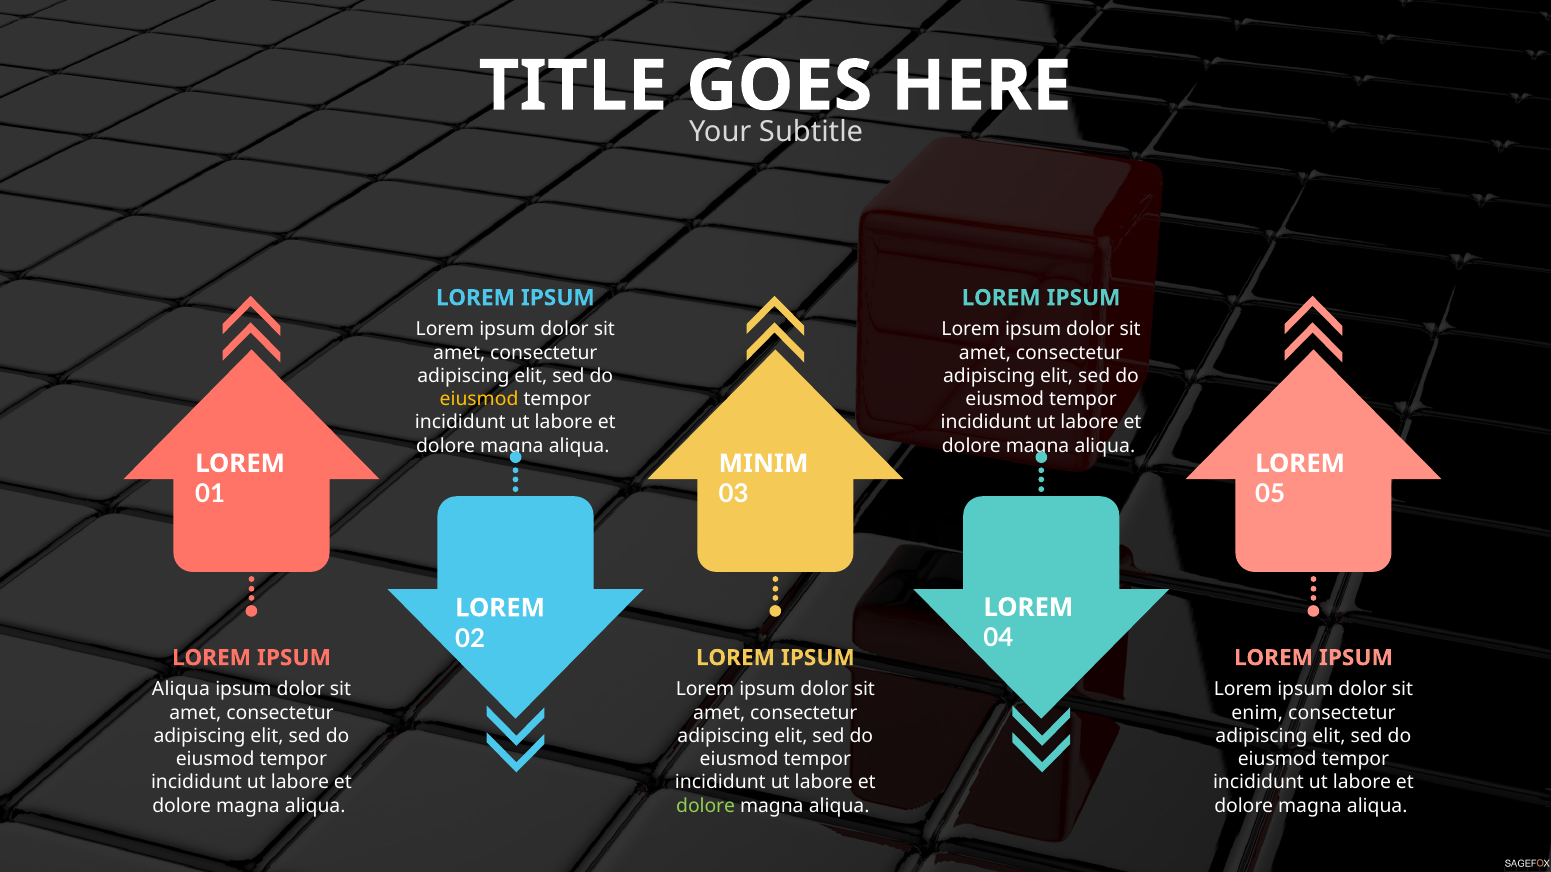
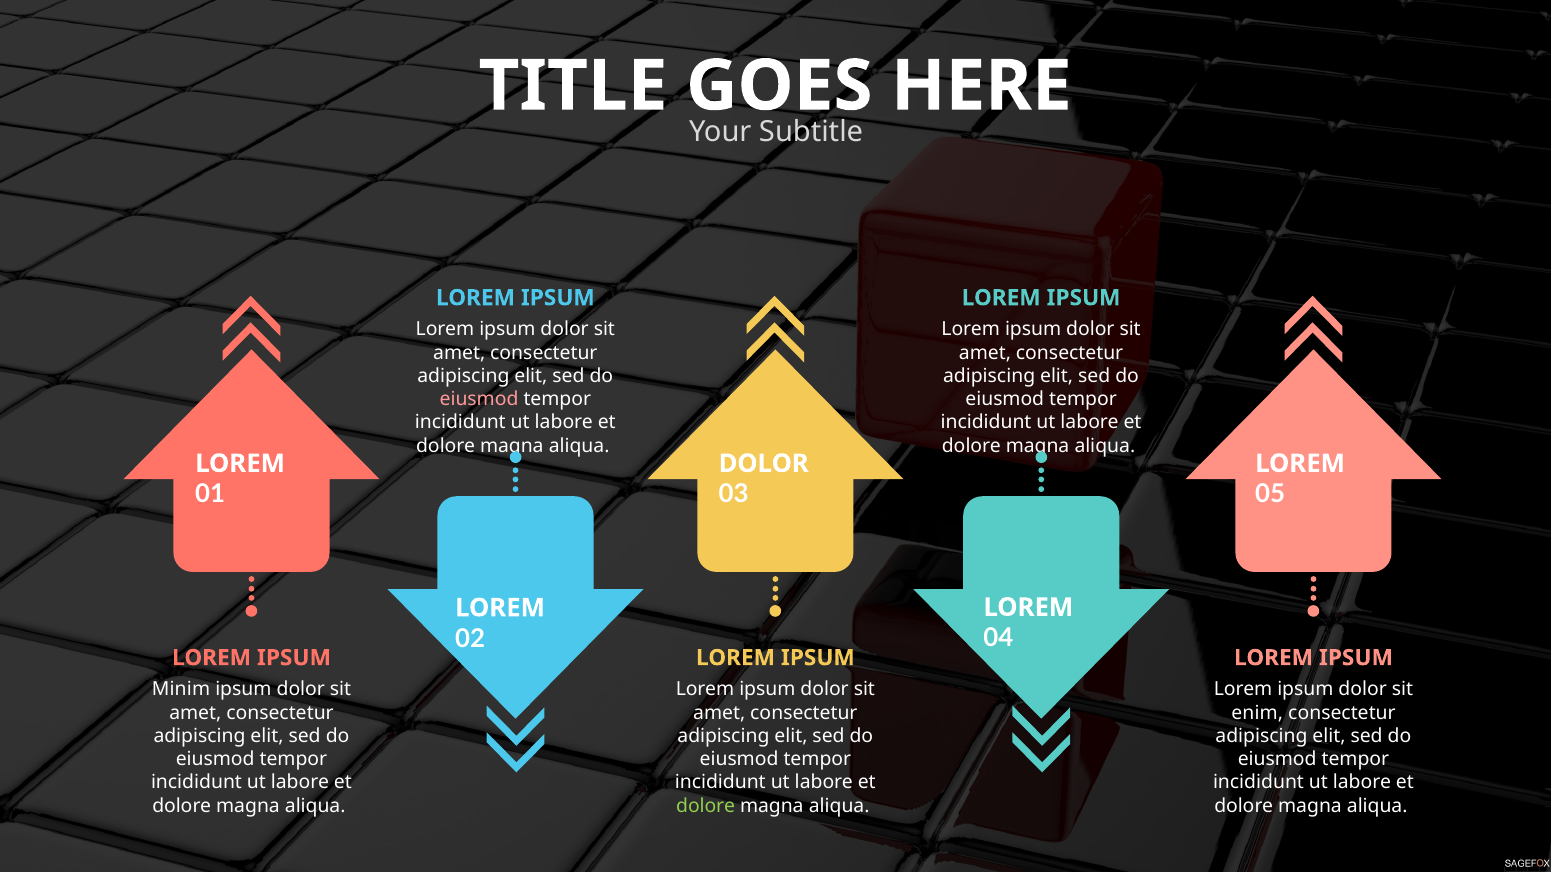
eiusmod at (479, 400) colour: yellow -> pink
MINIM at (764, 464): MINIM -> DOLOR
Aliqua at (181, 690): Aliqua -> Minim
